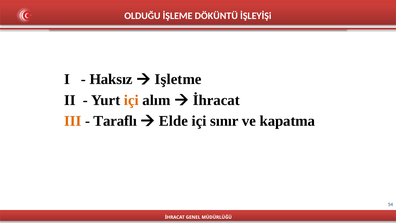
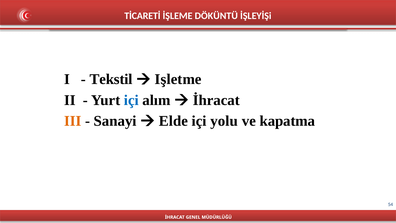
OLDUĞU: OLDUĞU -> TİCARETİ
Haksız: Haksız -> Tekstil
içi at (131, 100) colour: orange -> blue
Taraflı: Taraflı -> Sanayi
sınır: sınır -> yolu
